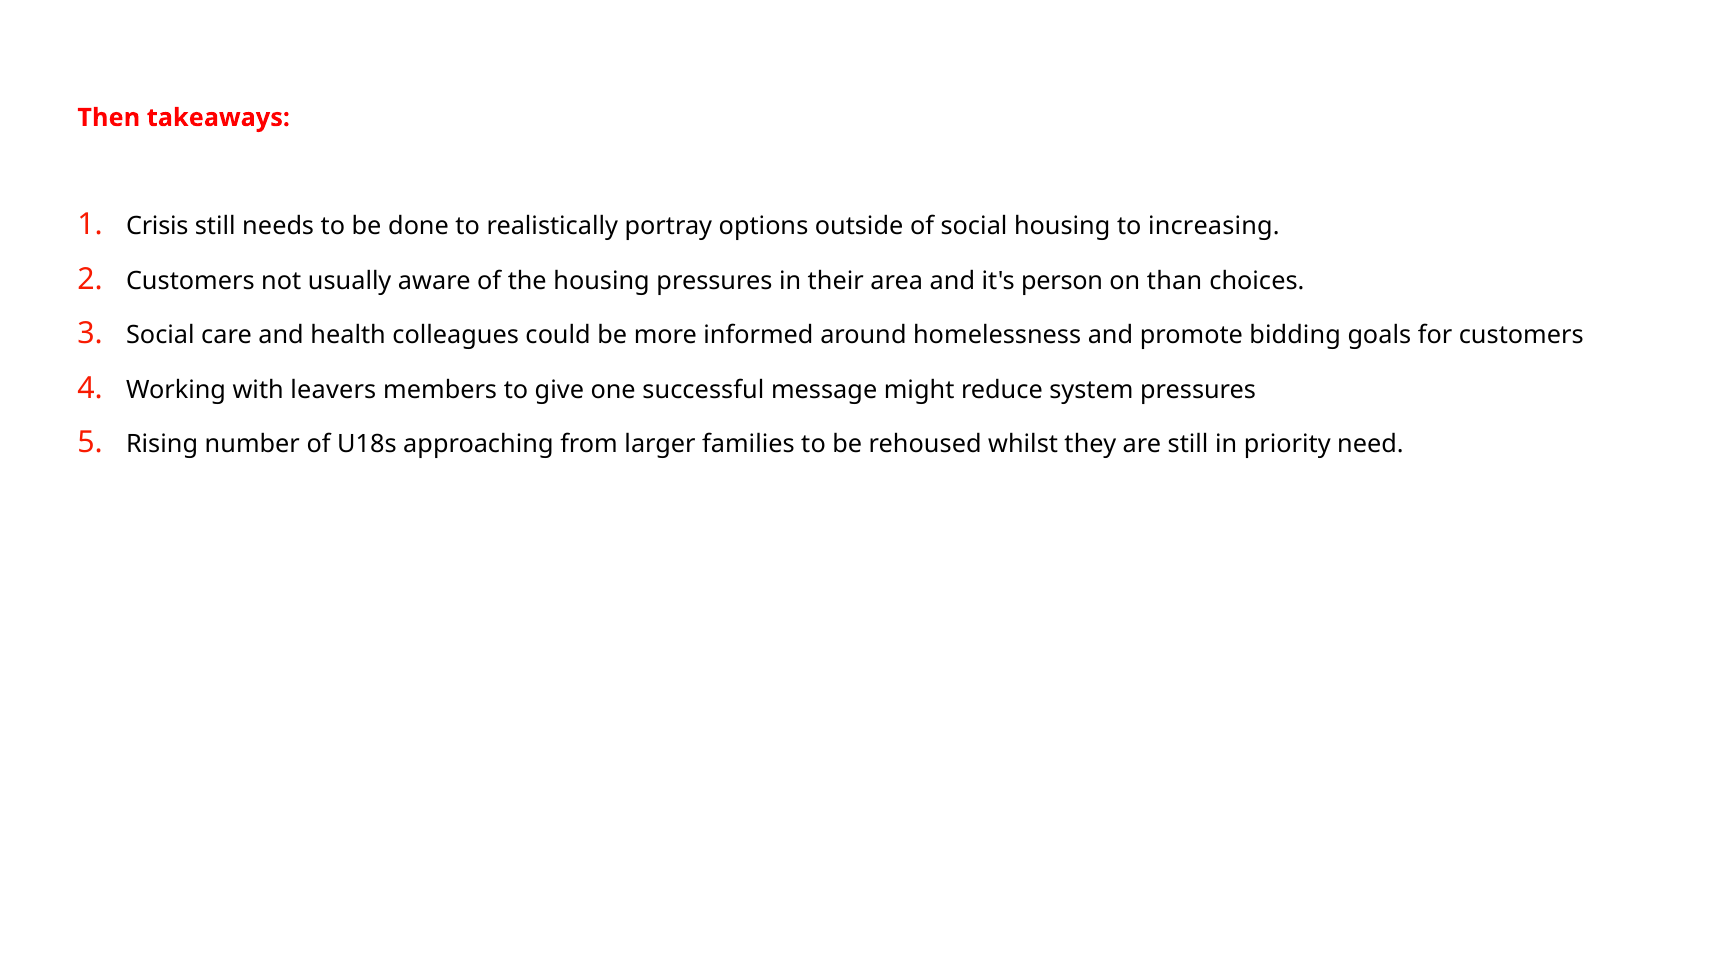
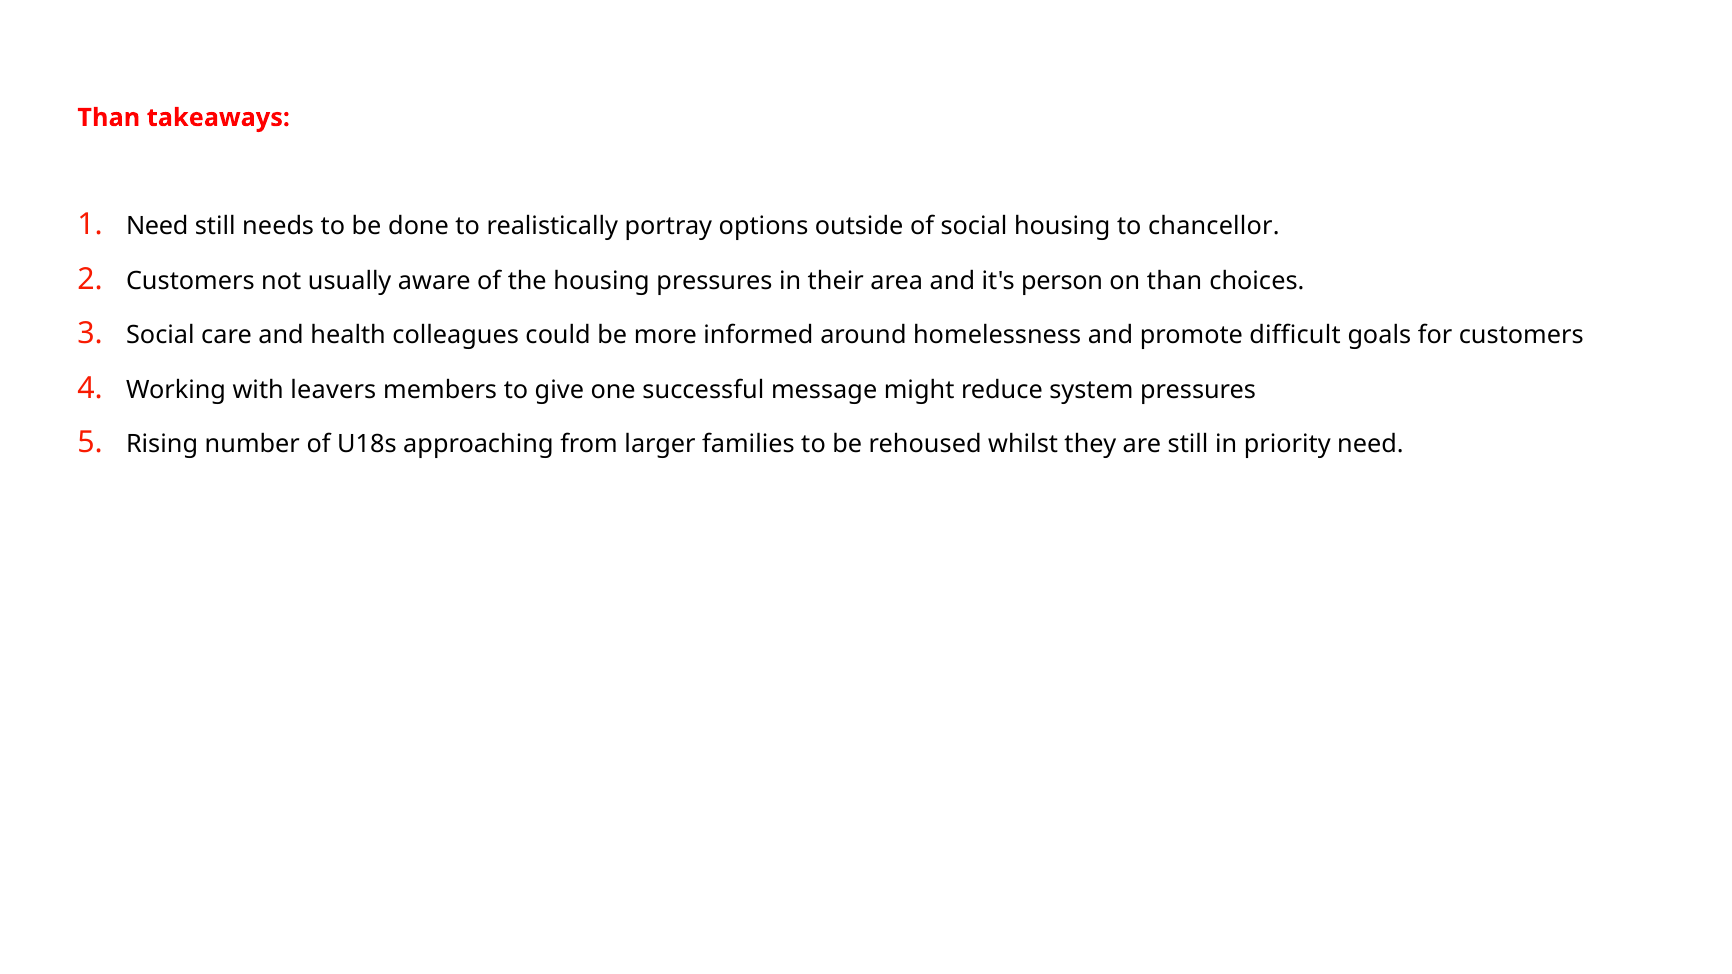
Then at (109, 118): Then -> Than
Crisis at (157, 227): Crisis -> Need
increasing: increasing -> chancellor
bidding: bidding -> difficult
